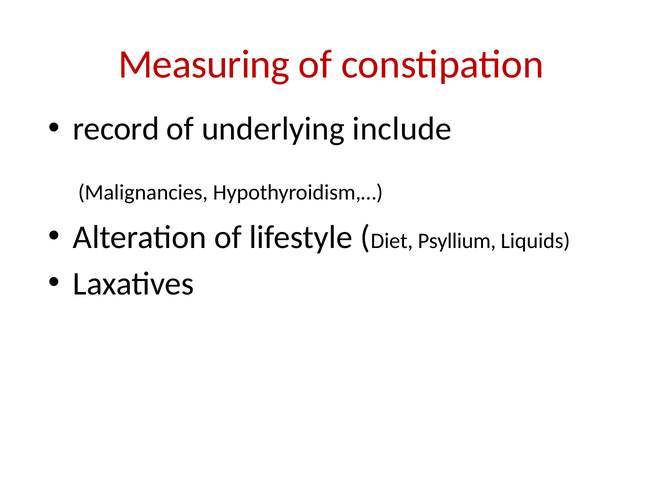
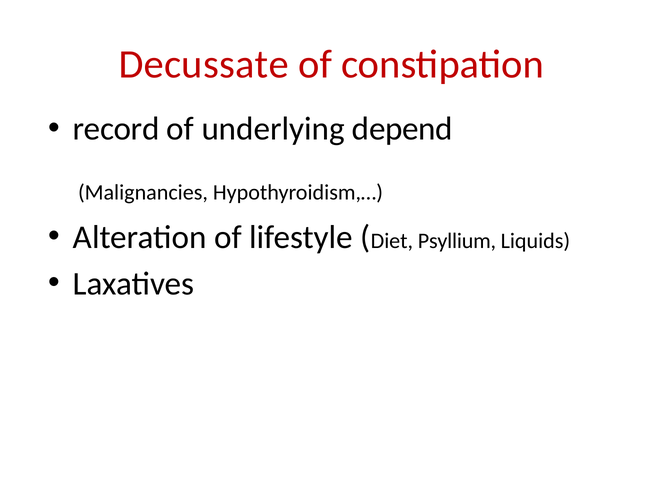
Measuring: Measuring -> Decussate
include: include -> depend
